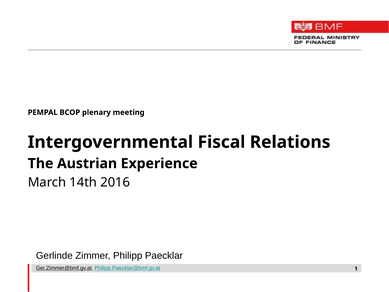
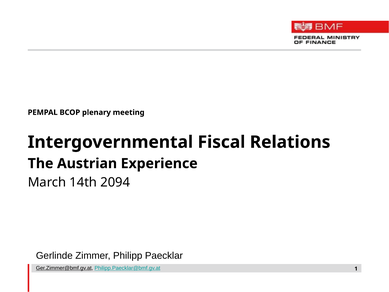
2016: 2016 -> 2094
